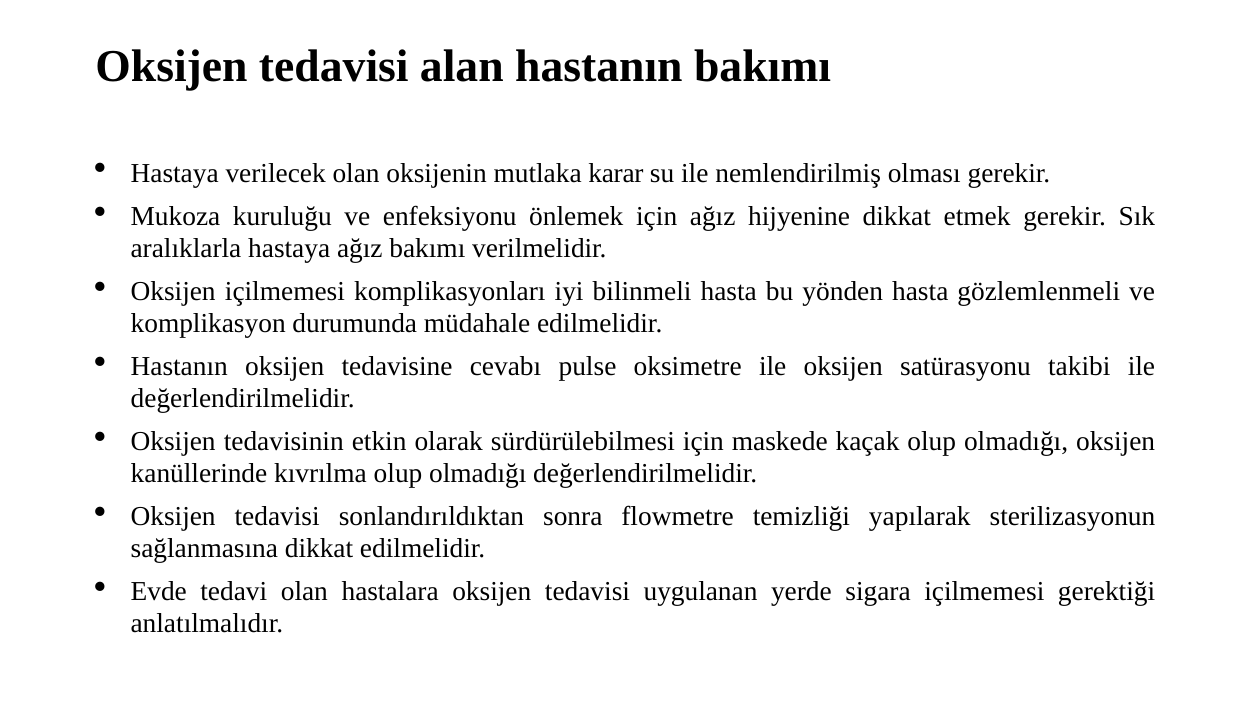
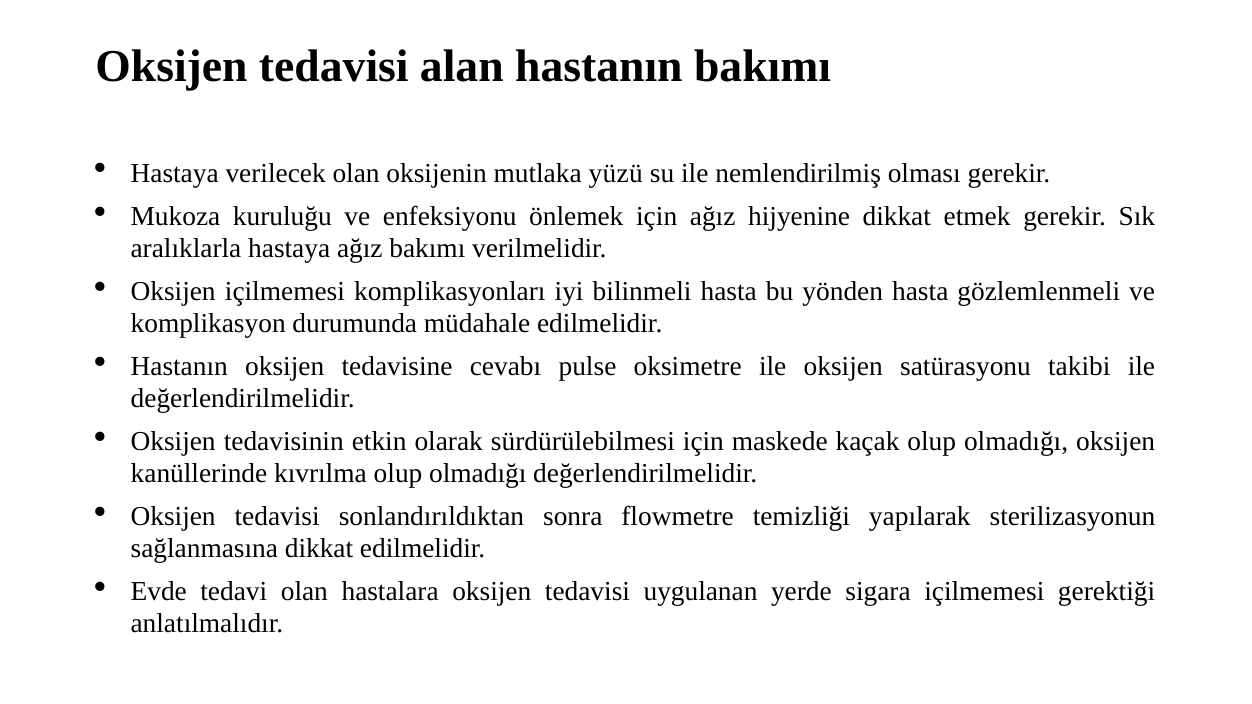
karar: karar -> yüzü
